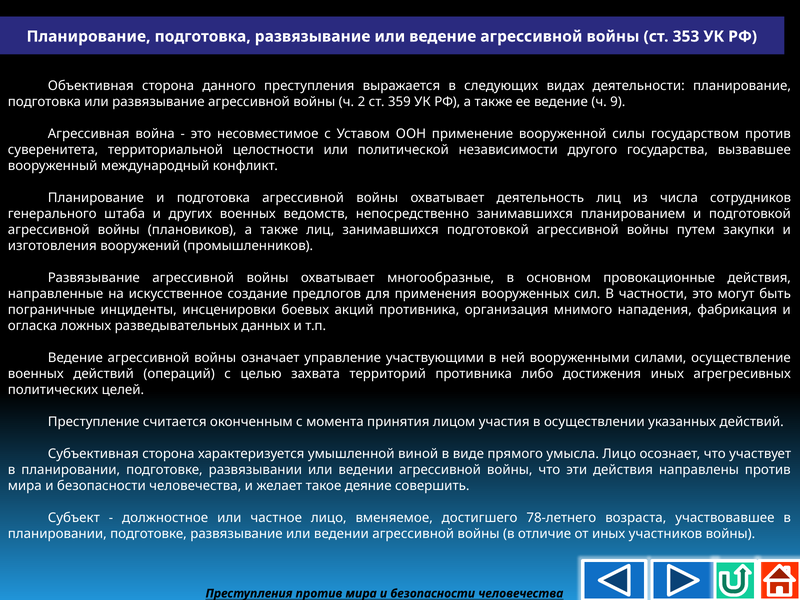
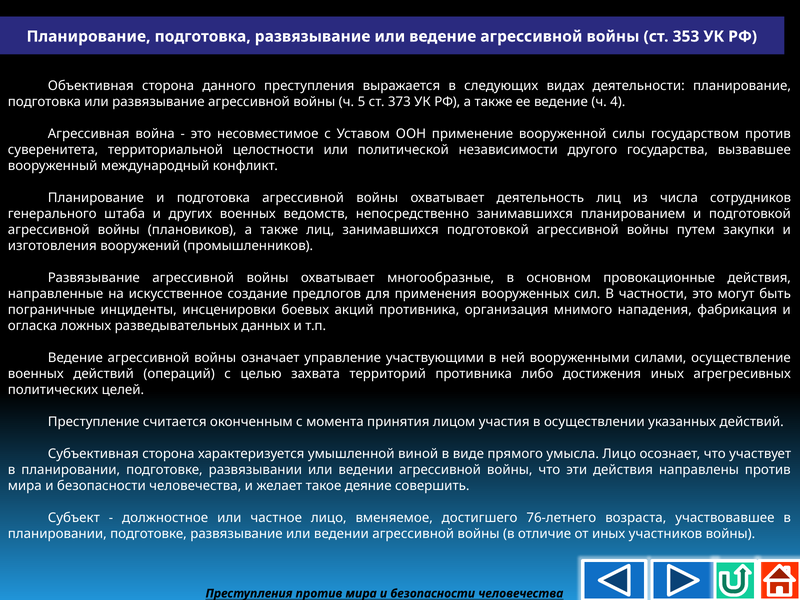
2: 2 -> 5
359: 359 -> 373
9: 9 -> 4
78-летнего: 78-летнего -> 76-летнего
